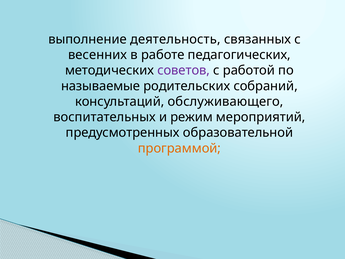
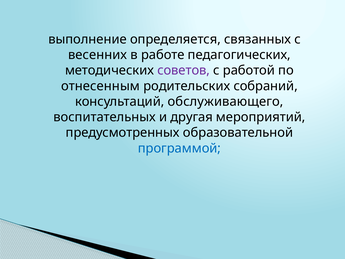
деятельность: деятельность -> определяется
называемые: называемые -> отнесенным
режим: режим -> другая
программой colour: orange -> blue
